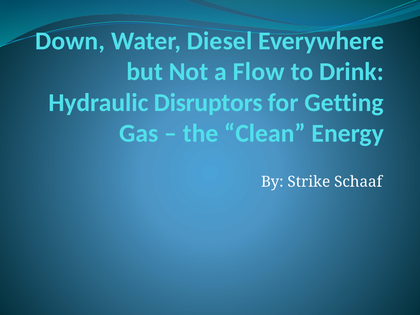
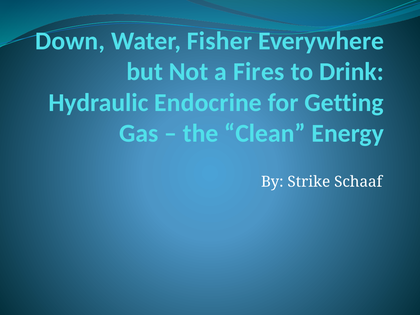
Diesel: Diesel -> Fisher
Flow: Flow -> Fires
Disruptors: Disruptors -> Endocrine
